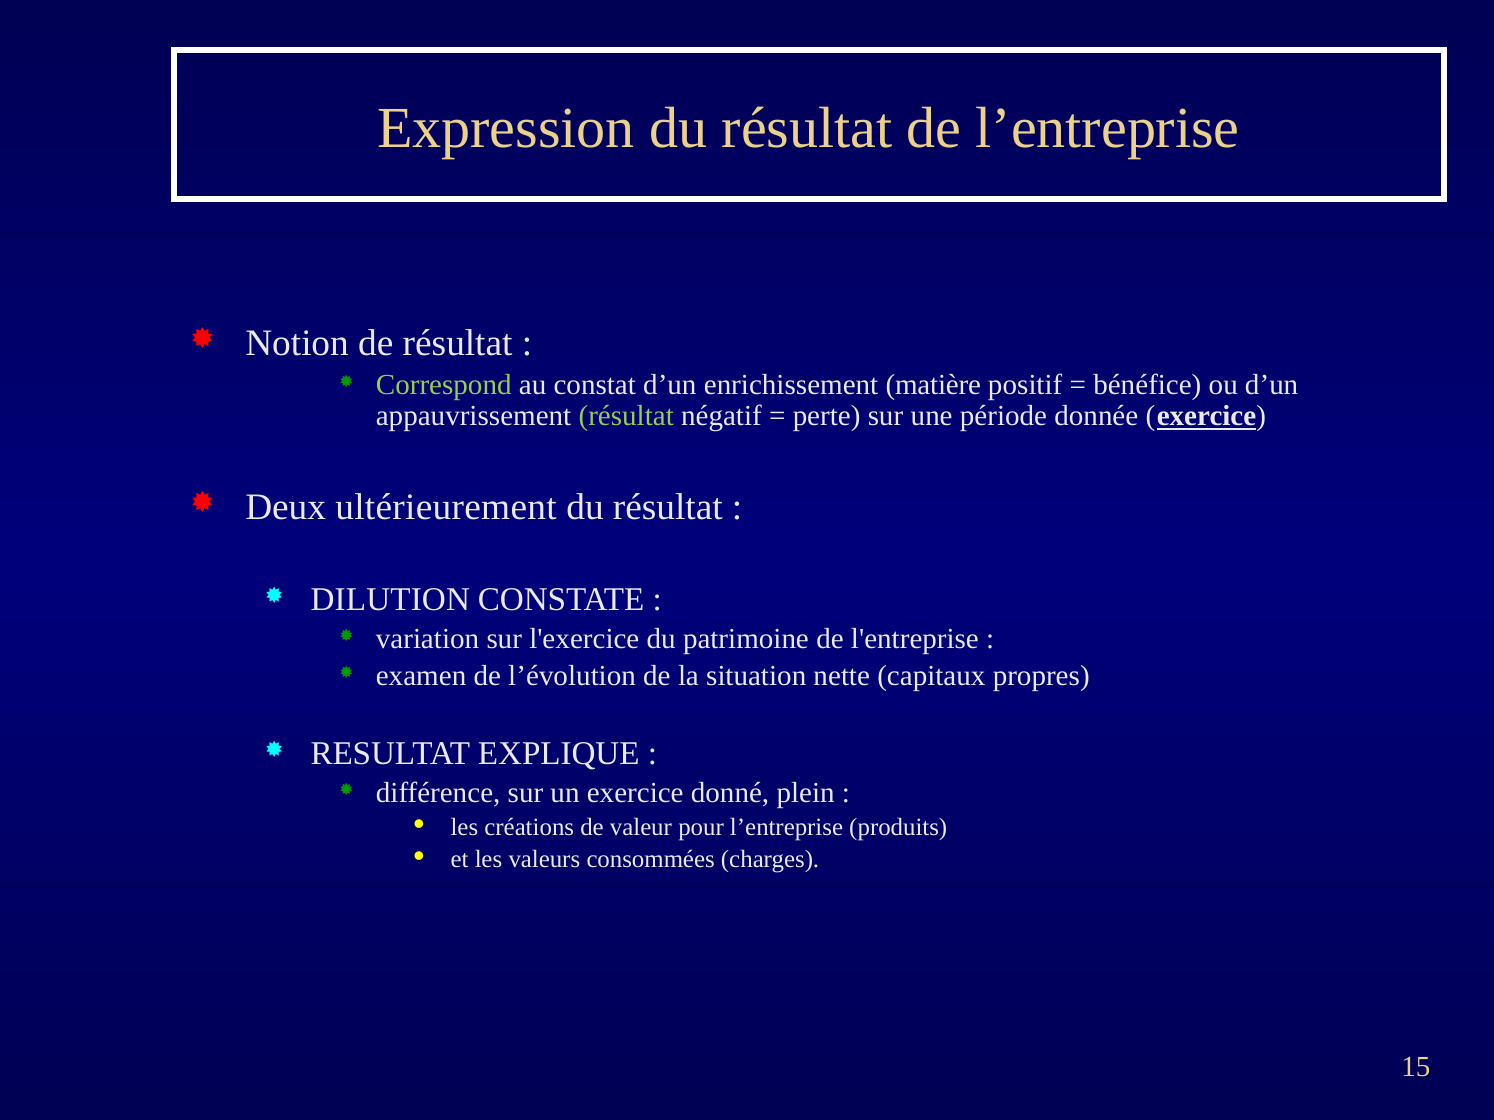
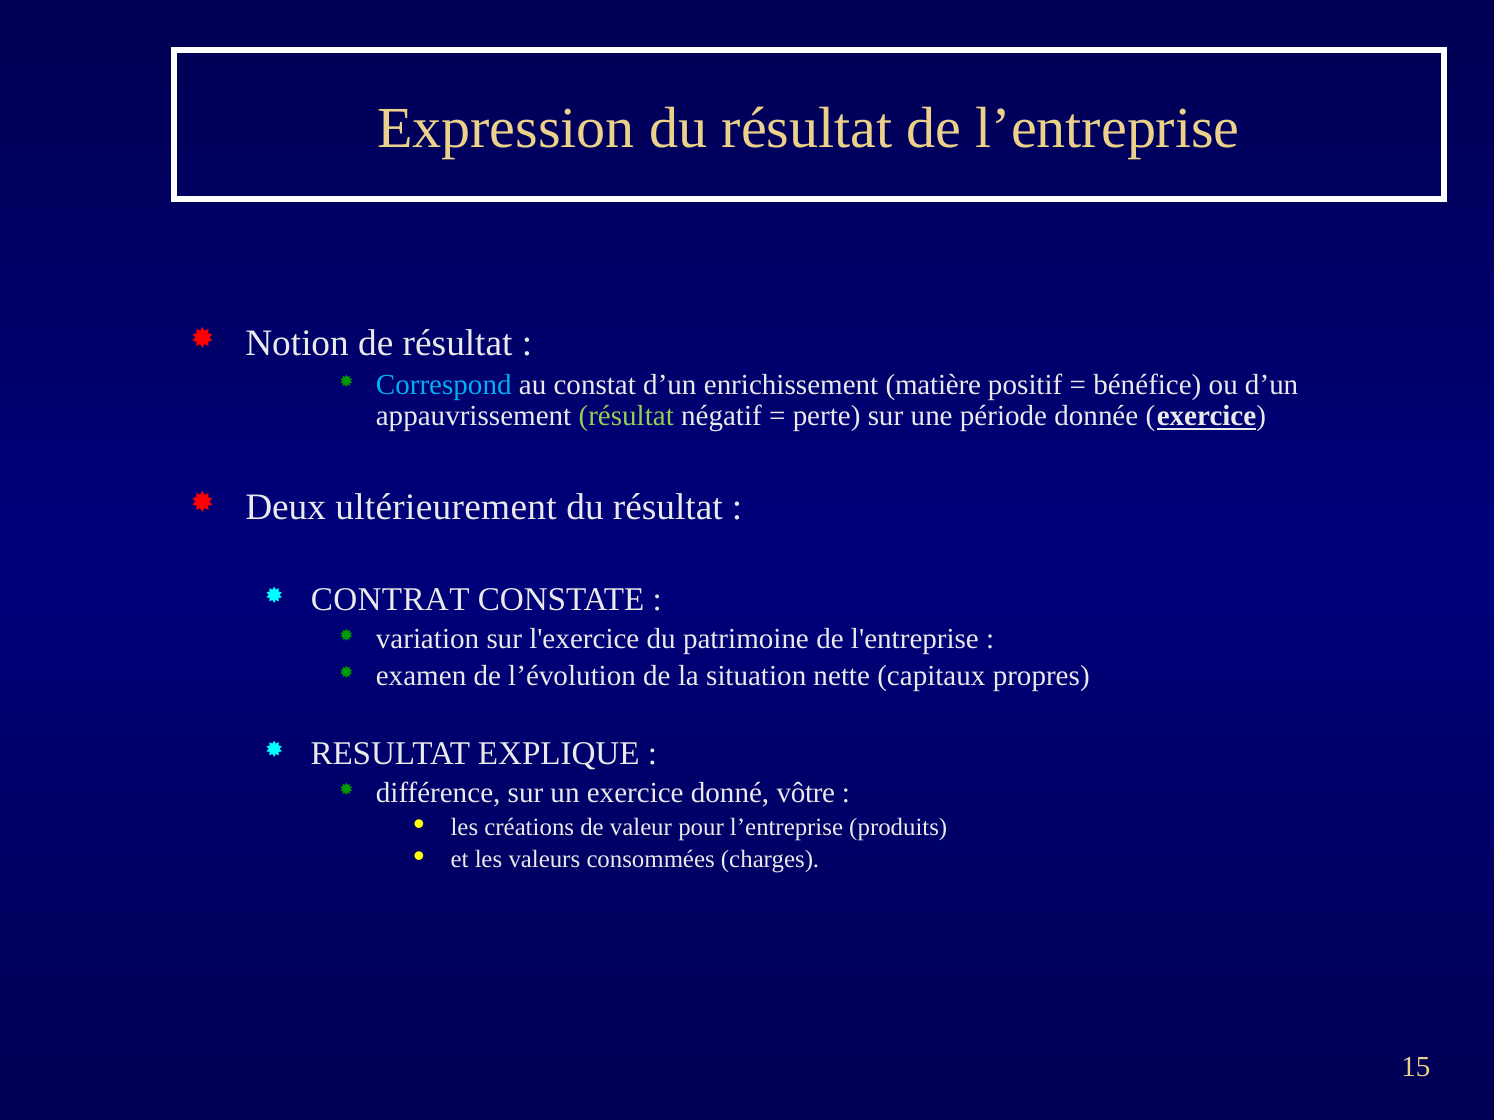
Correspond colour: light green -> light blue
DILUTION: DILUTION -> CONTRAT
plein: plein -> vôtre
